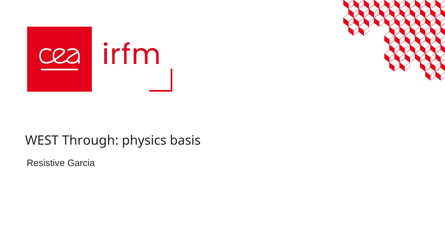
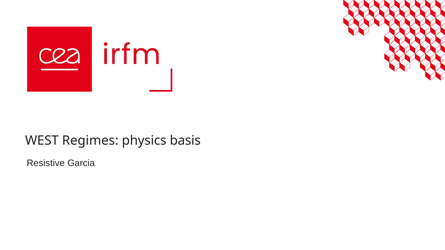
Through: Through -> Regimes
